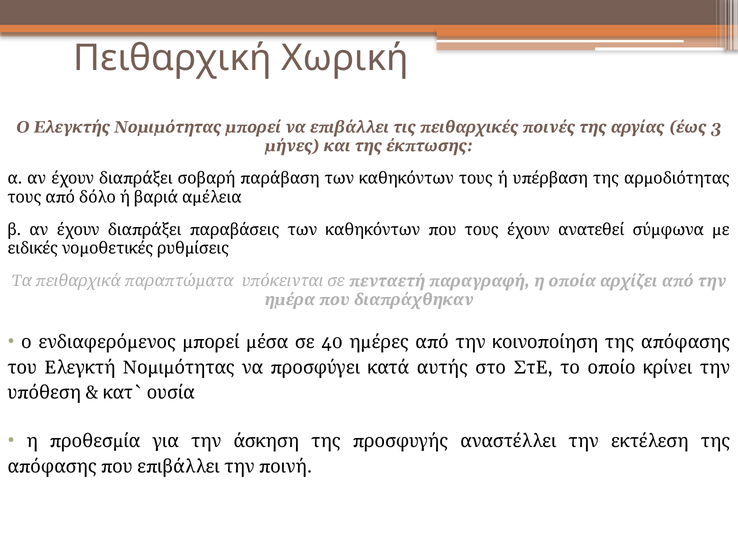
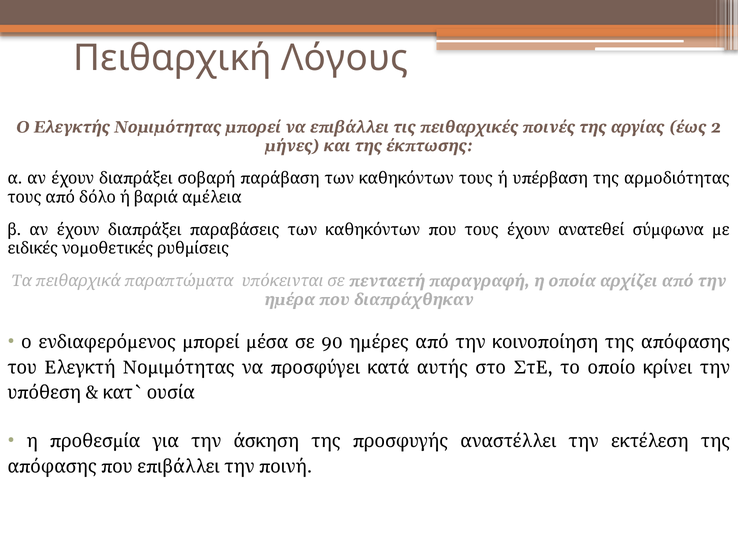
Χωρική: Χωρική -> Λόγους
3: 3 -> 2
40: 40 -> 90
